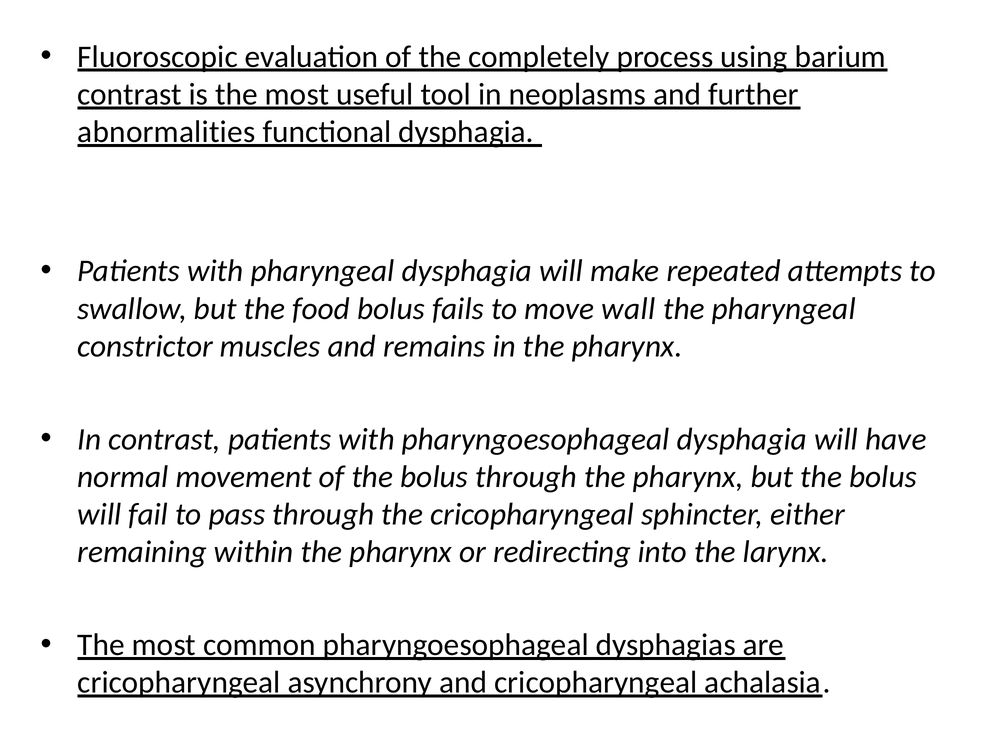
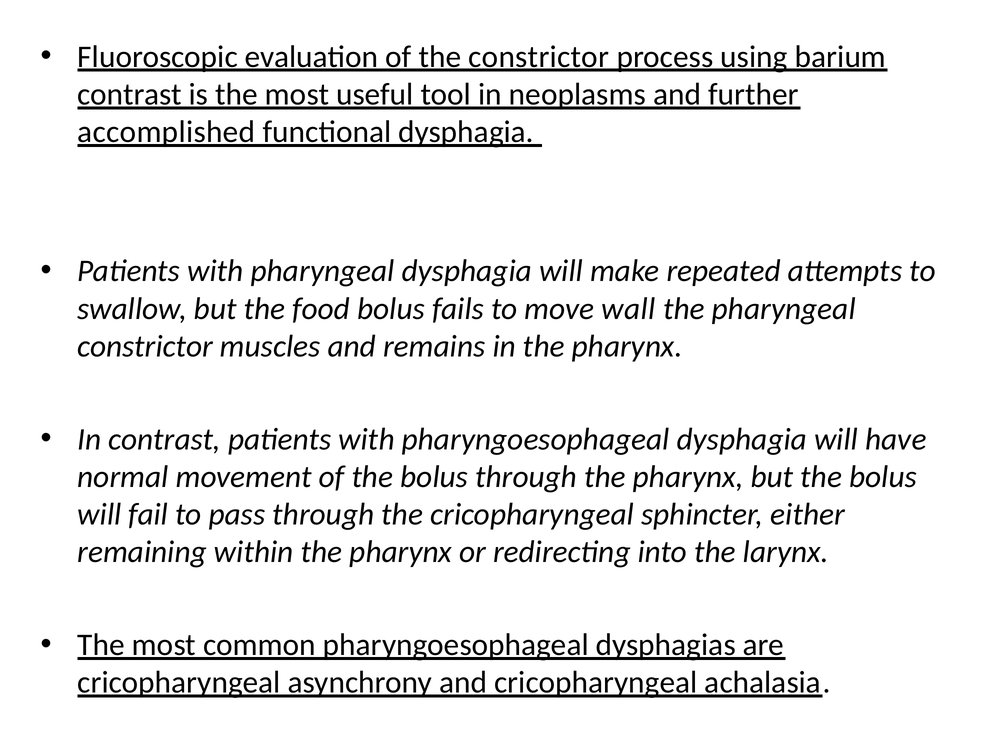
the completely: completely -> constrictor
abnormalities: abnormalities -> accomplished
